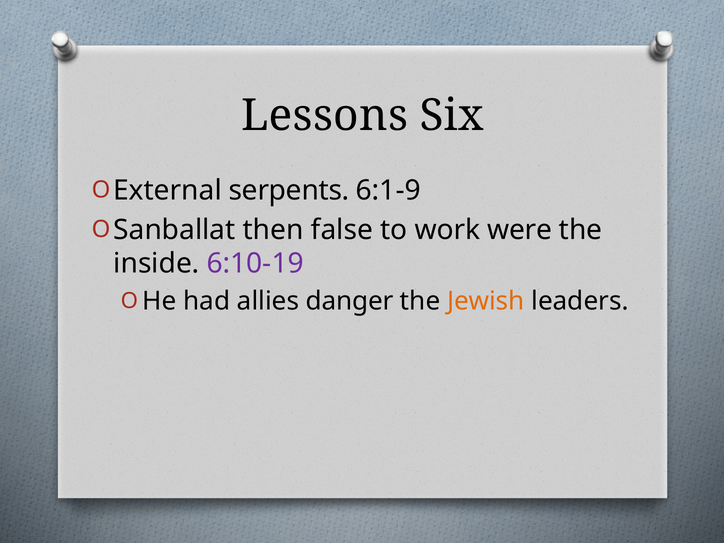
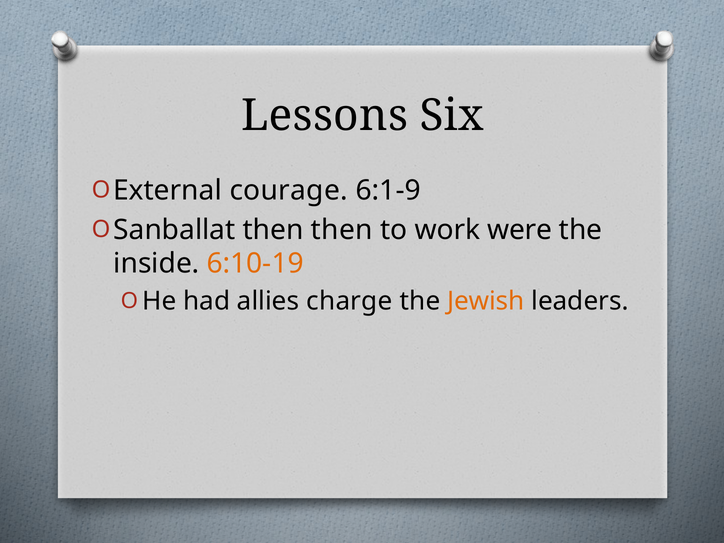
serpents: serpents -> courage
then false: false -> then
6:10-19 colour: purple -> orange
danger: danger -> charge
